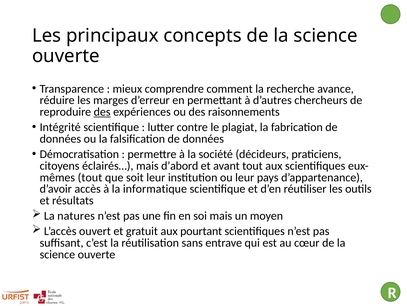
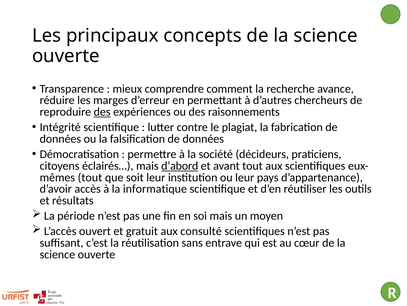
d’abord underline: none -> present
natures: natures -> période
pourtant: pourtant -> consulté
